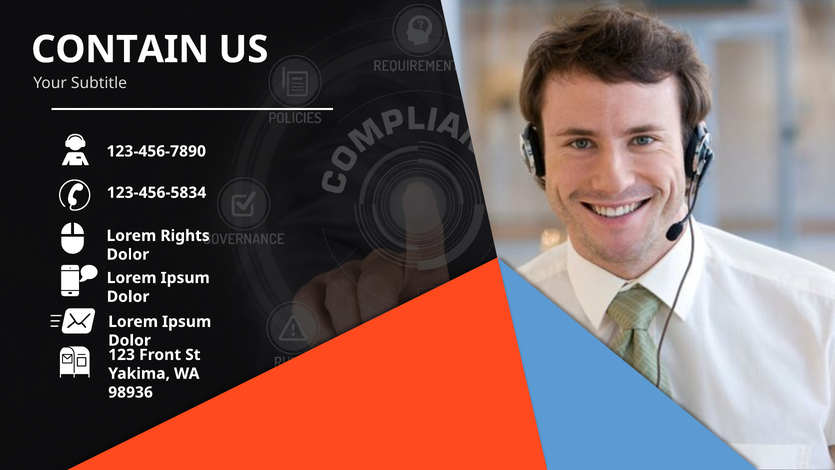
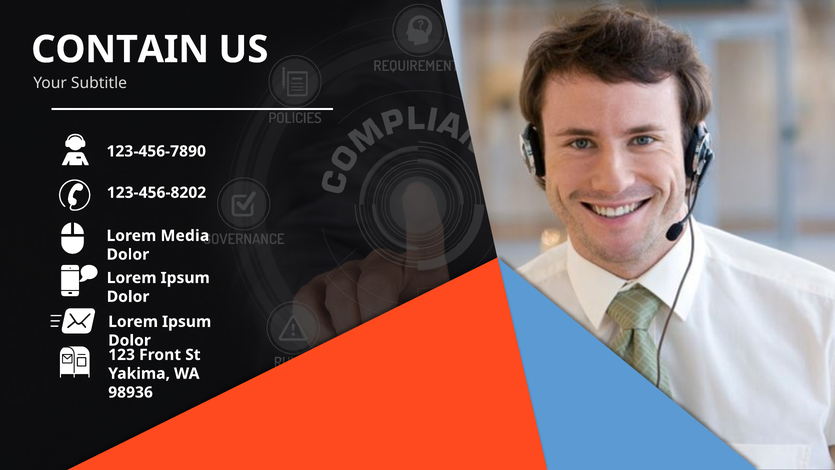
123-456-5834: 123-456-5834 -> 123-456-8202
Rights: Rights -> Media
